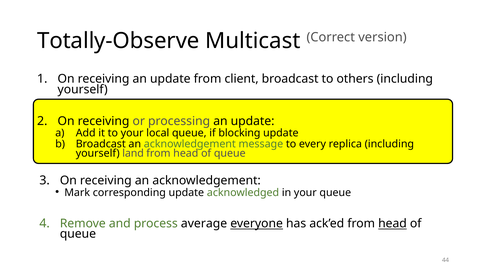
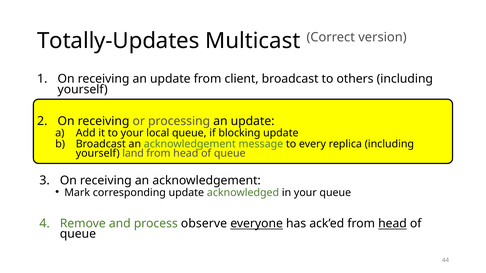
Totally-Observe: Totally-Observe -> Totally-Updates
average: average -> observe
